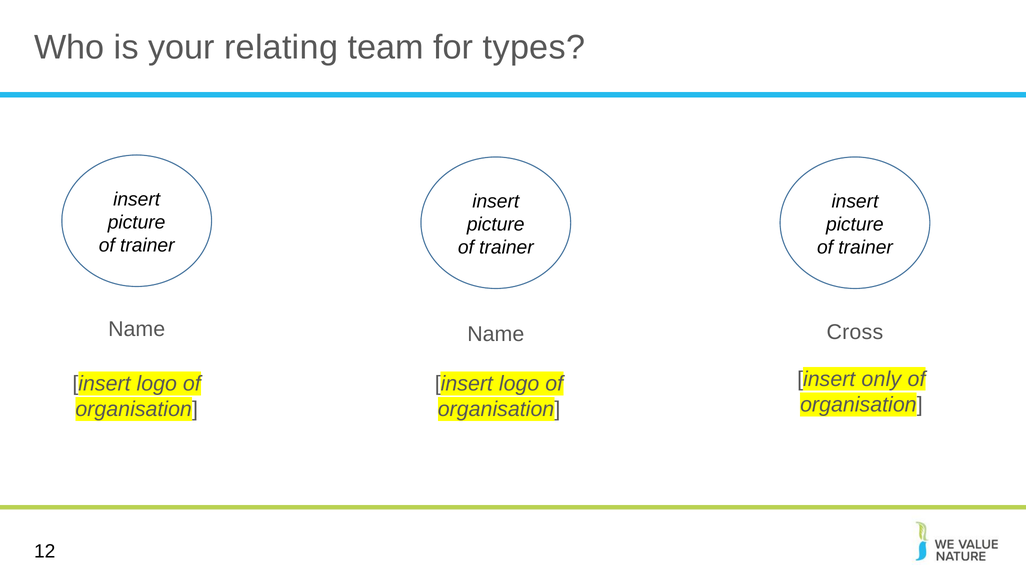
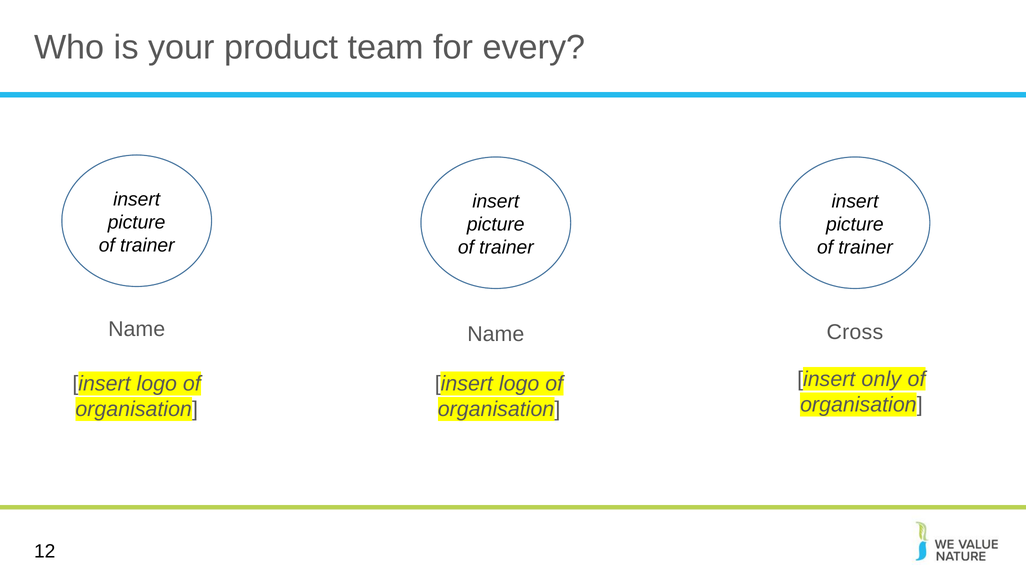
relating: relating -> product
types: types -> every
